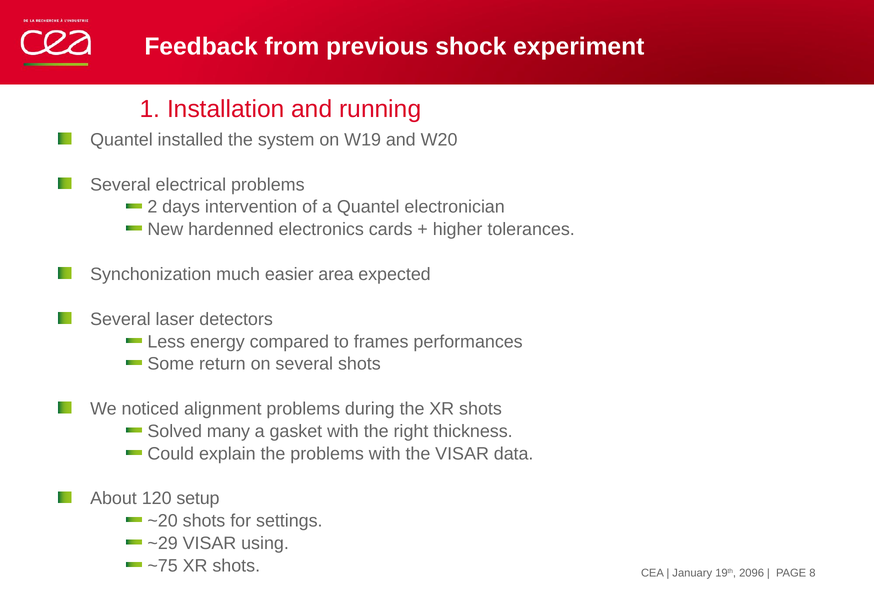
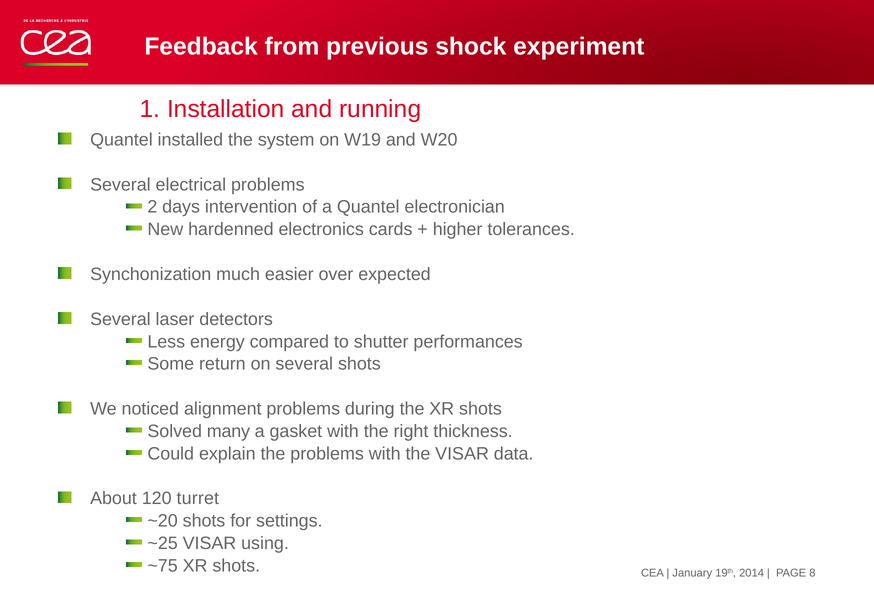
area: area -> over
frames: frames -> shutter
setup: setup -> turret
~29: ~29 -> ~25
2096: 2096 -> 2014
